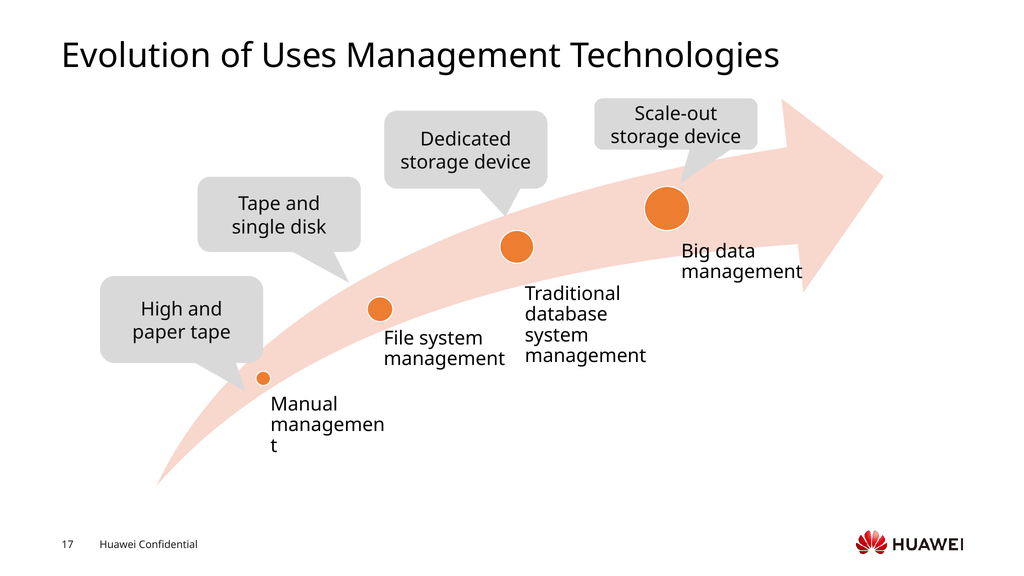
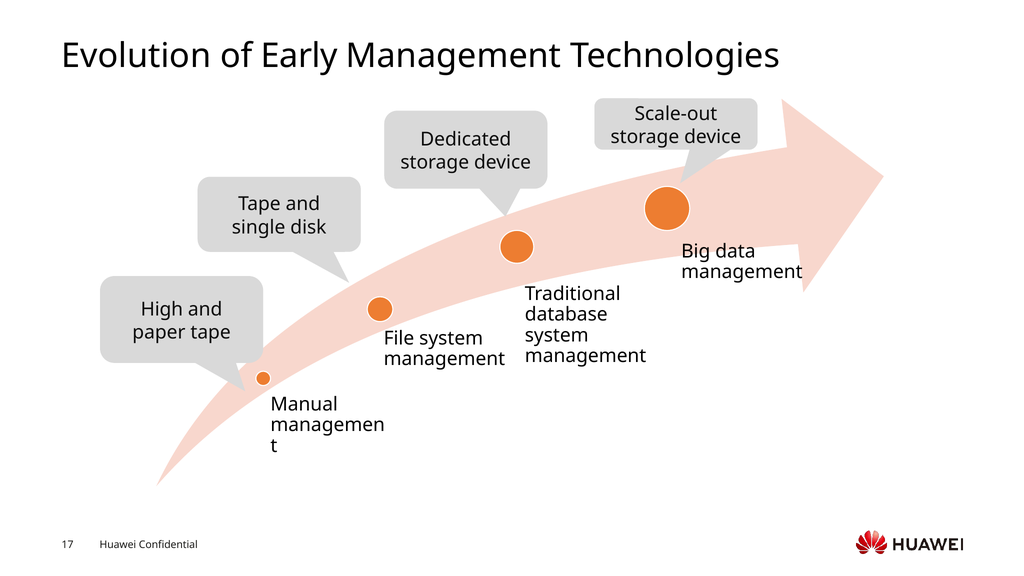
Uses: Uses -> Early
